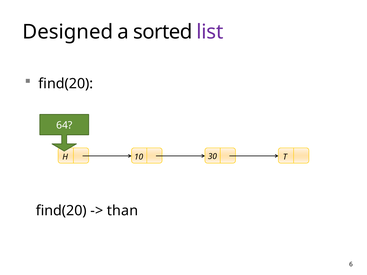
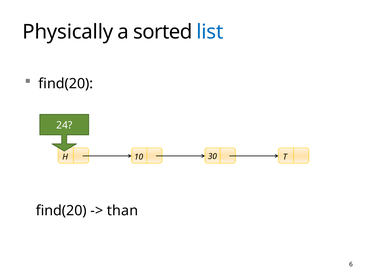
Designed: Designed -> Physically
list colour: purple -> blue
64: 64 -> 24
